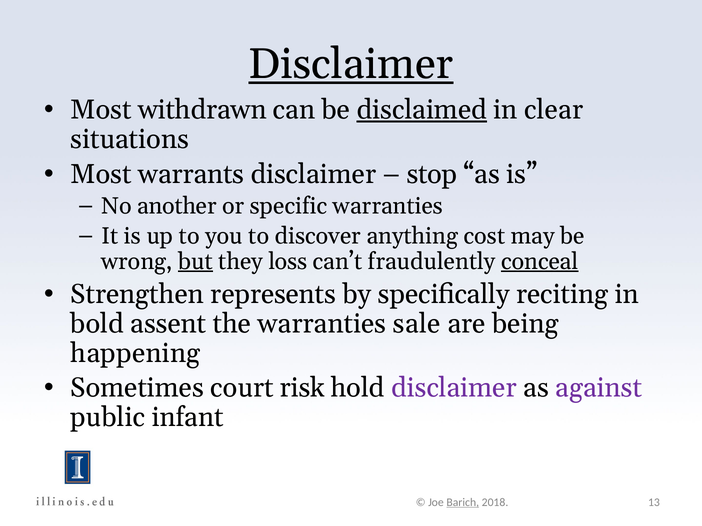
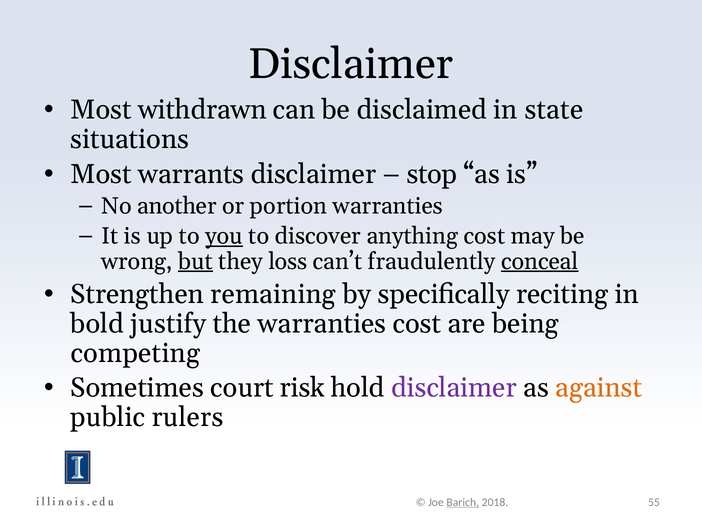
Disclaimer at (351, 64) underline: present -> none
disclaimed underline: present -> none
clear: clear -> state
specific: specific -> portion
you underline: none -> present
represents: represents -> remaining
assent: assent -> justify
warranties sale: sale -> cost
happening: happening -> competing
against colour: purple -> orange
infant: infant -> rulers
13: 13 -> 55
